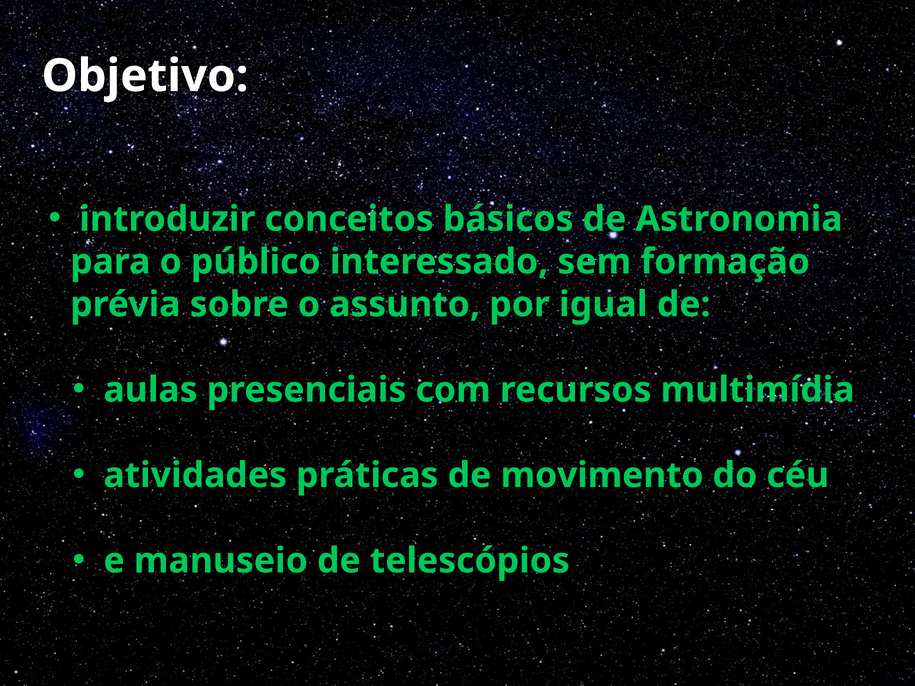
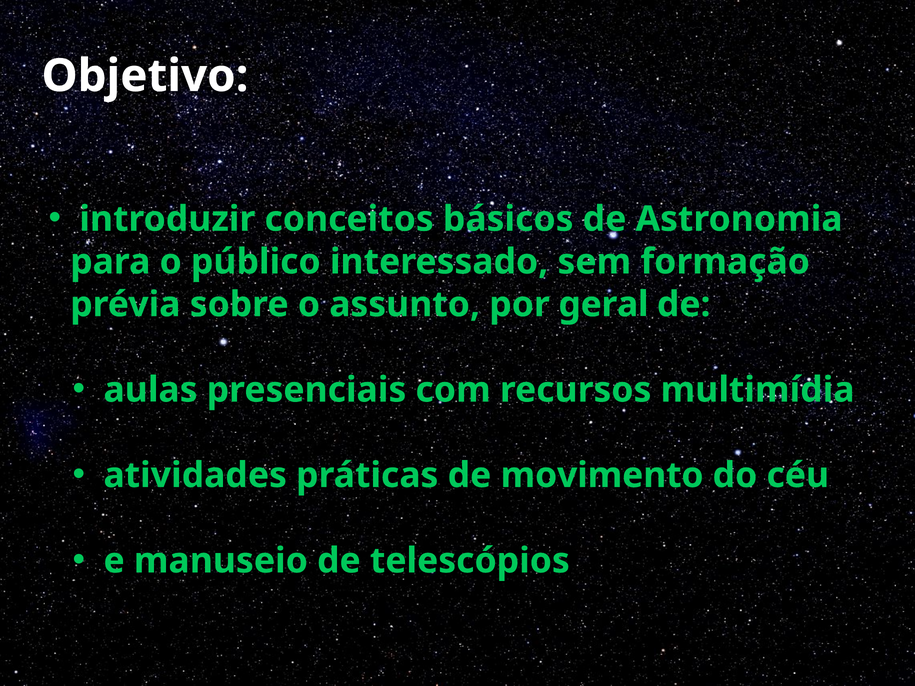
igual: igual -> geral
